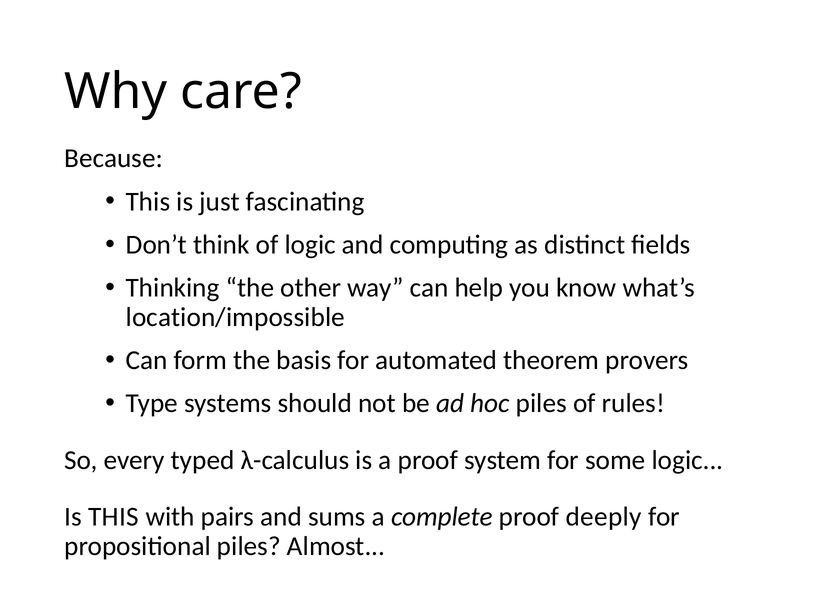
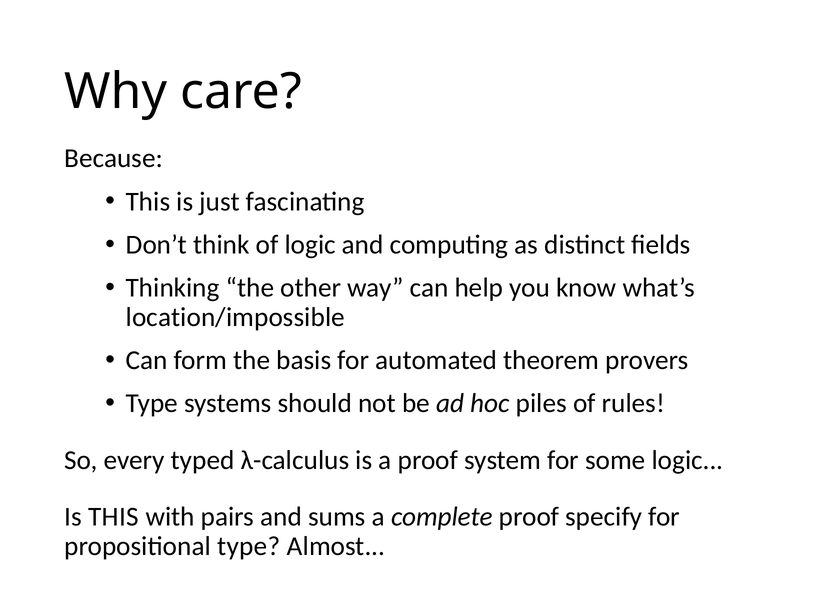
deeply: deeply -> specify
propositional piles: piles -> type
